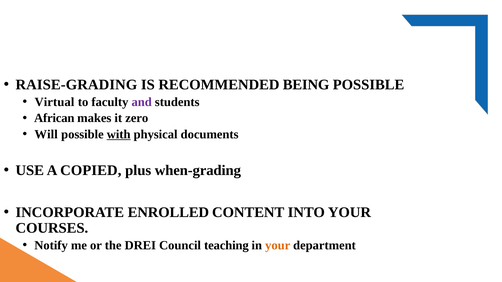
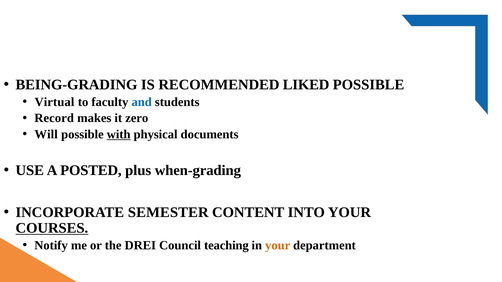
RAISE-GRADING: RAISE-GRADING -> BEING-GRADING
BEING: BEING -> LIKED
and colour: purple -> blue
African: African -> Record
COPIED: COPIED -> POSTED
ENROLLED: ENROLLED -> SEMESTER
COURSES underline: none -> present
